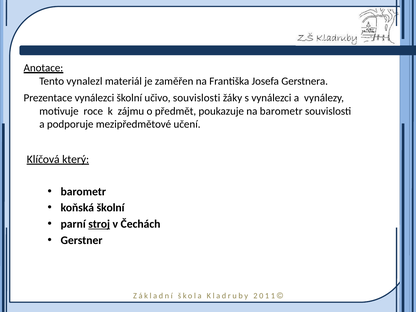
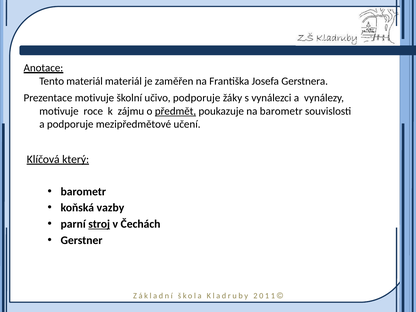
Tento vynalezl: vynalezl -> materiál
Prezentace vynálezci: vynálezci -> motivuje
učivo souvislosti: souvislosti -> podporuje
předmět underline: none -> present
koňská školní: školní -> vazby
